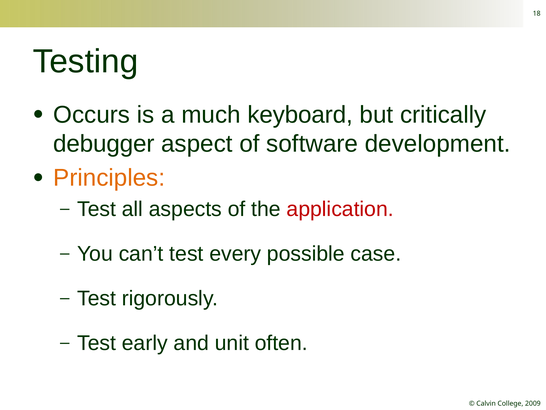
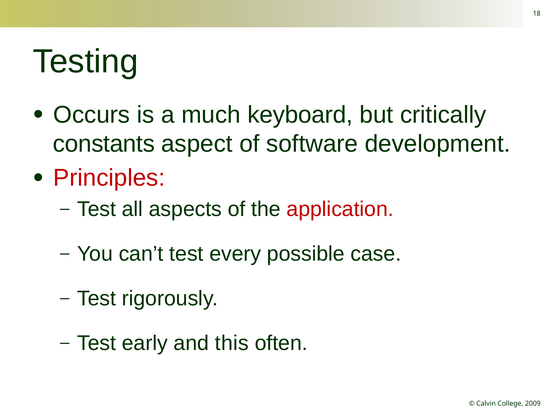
debugger: debugger -> constants
Principles colour: orange -> red
unit: unit -> this
